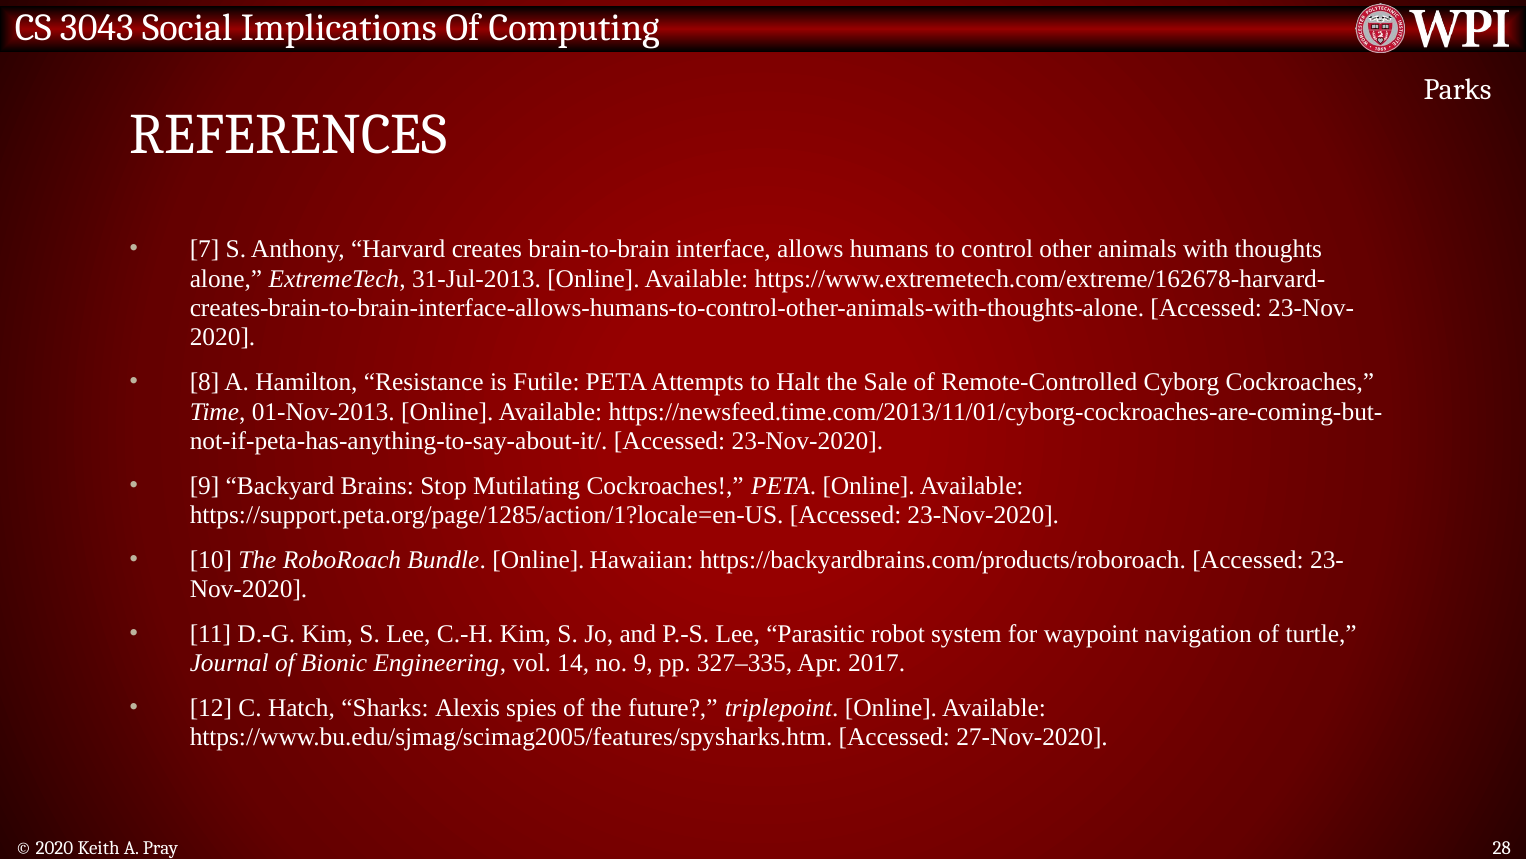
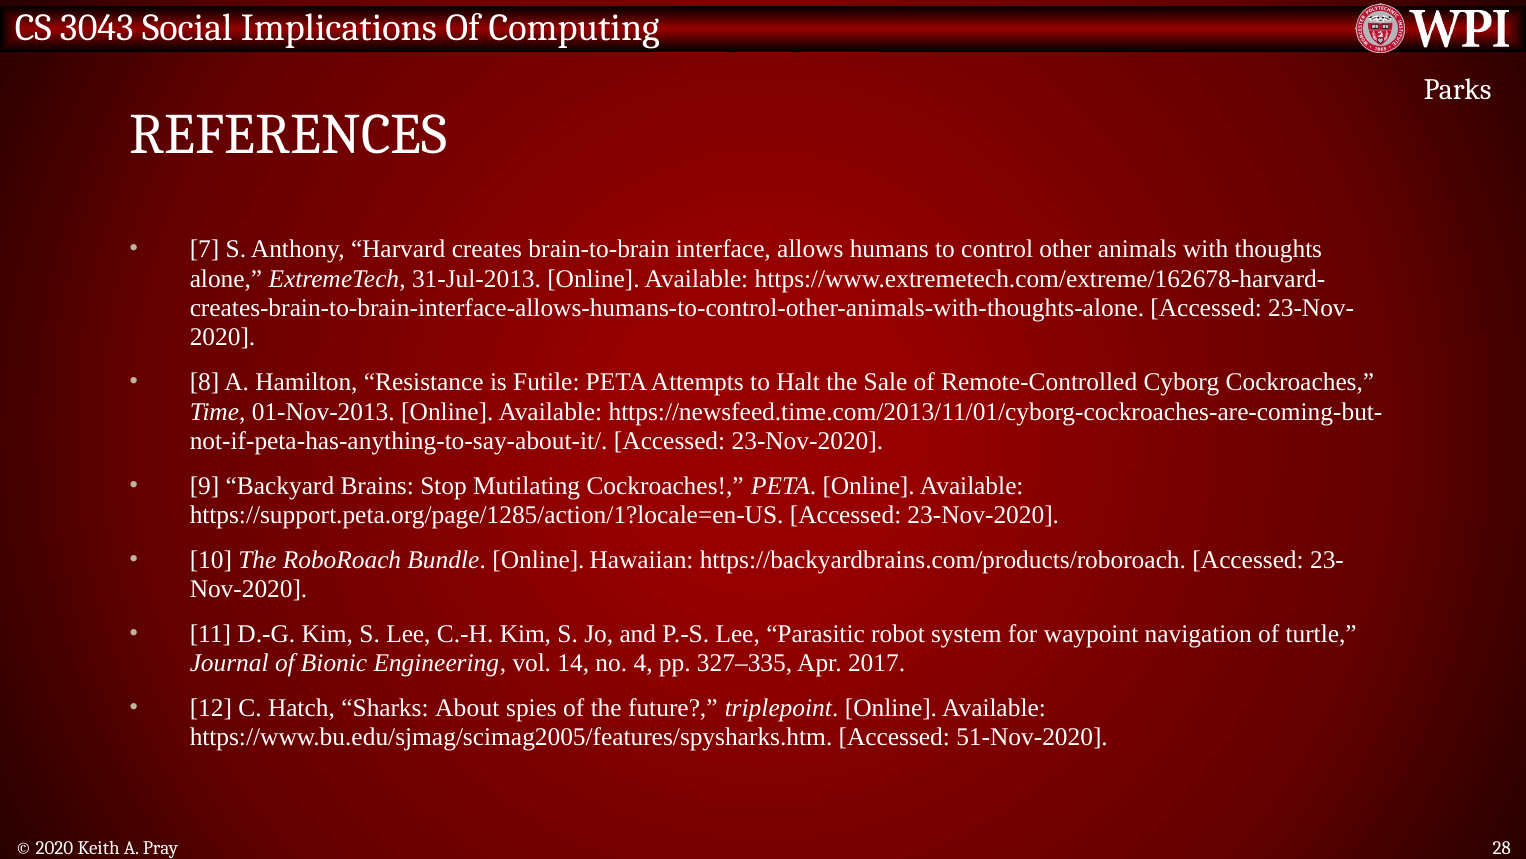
no 9: 9 -> 4
Alexis: Alexis -> About
27-Nov-2020: 27-Nov-2020 -> 51-Nov-2020
